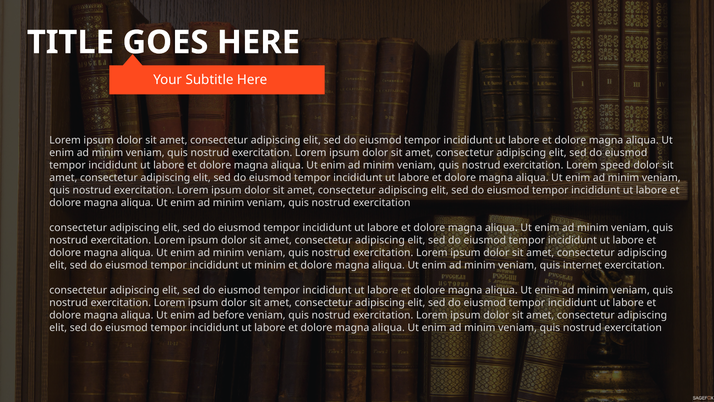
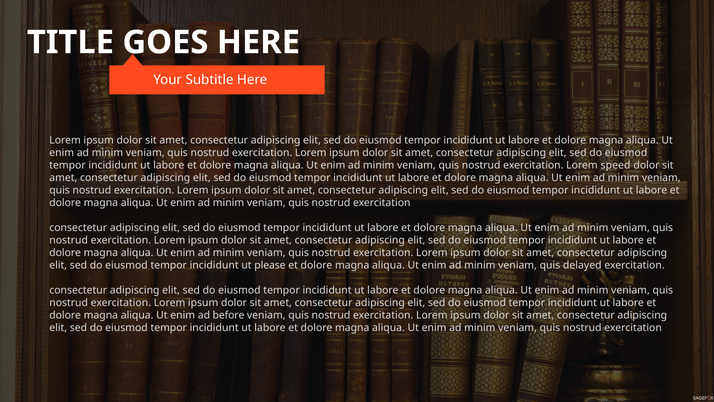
ut minim: minim -> please
internet: internet -> delayed
